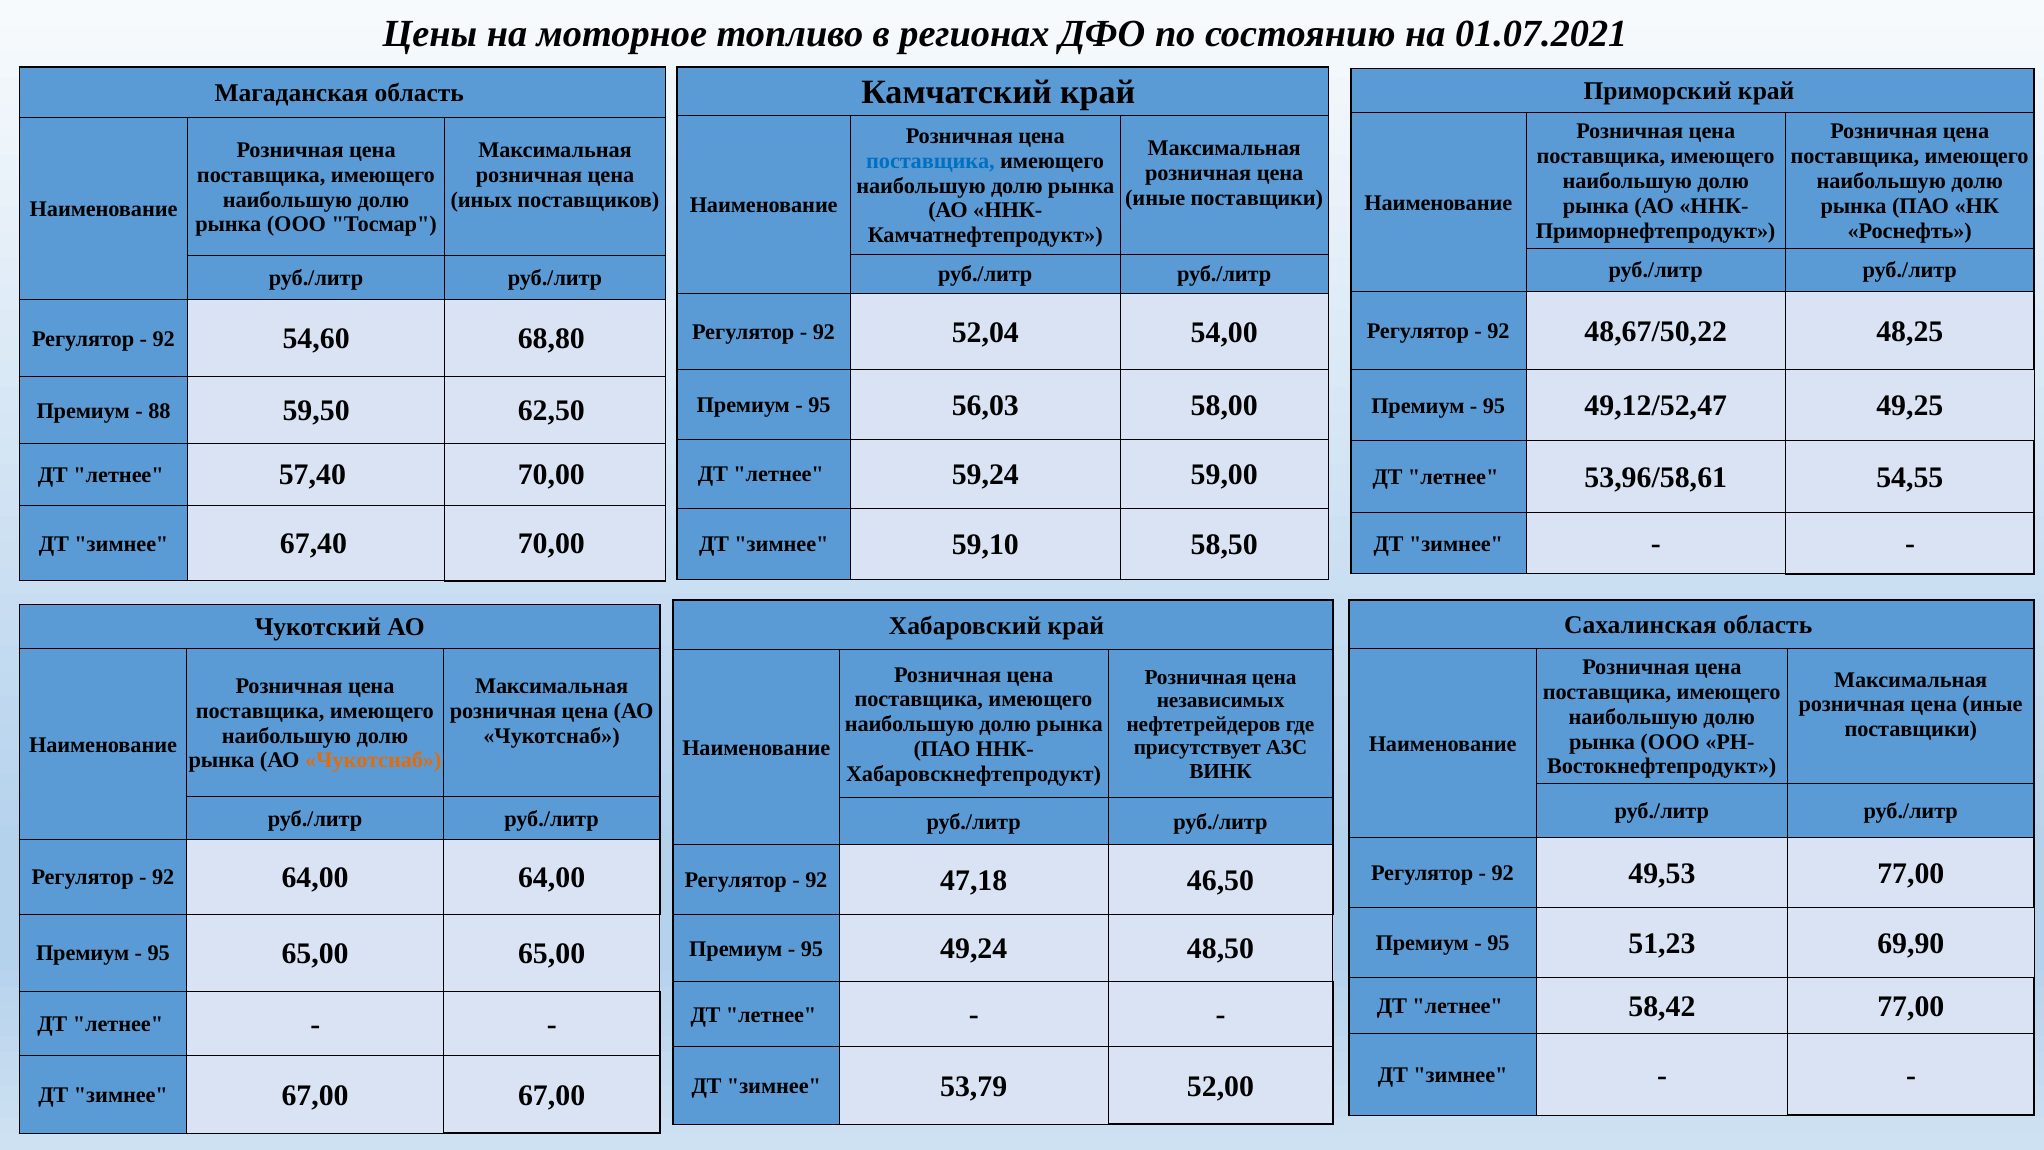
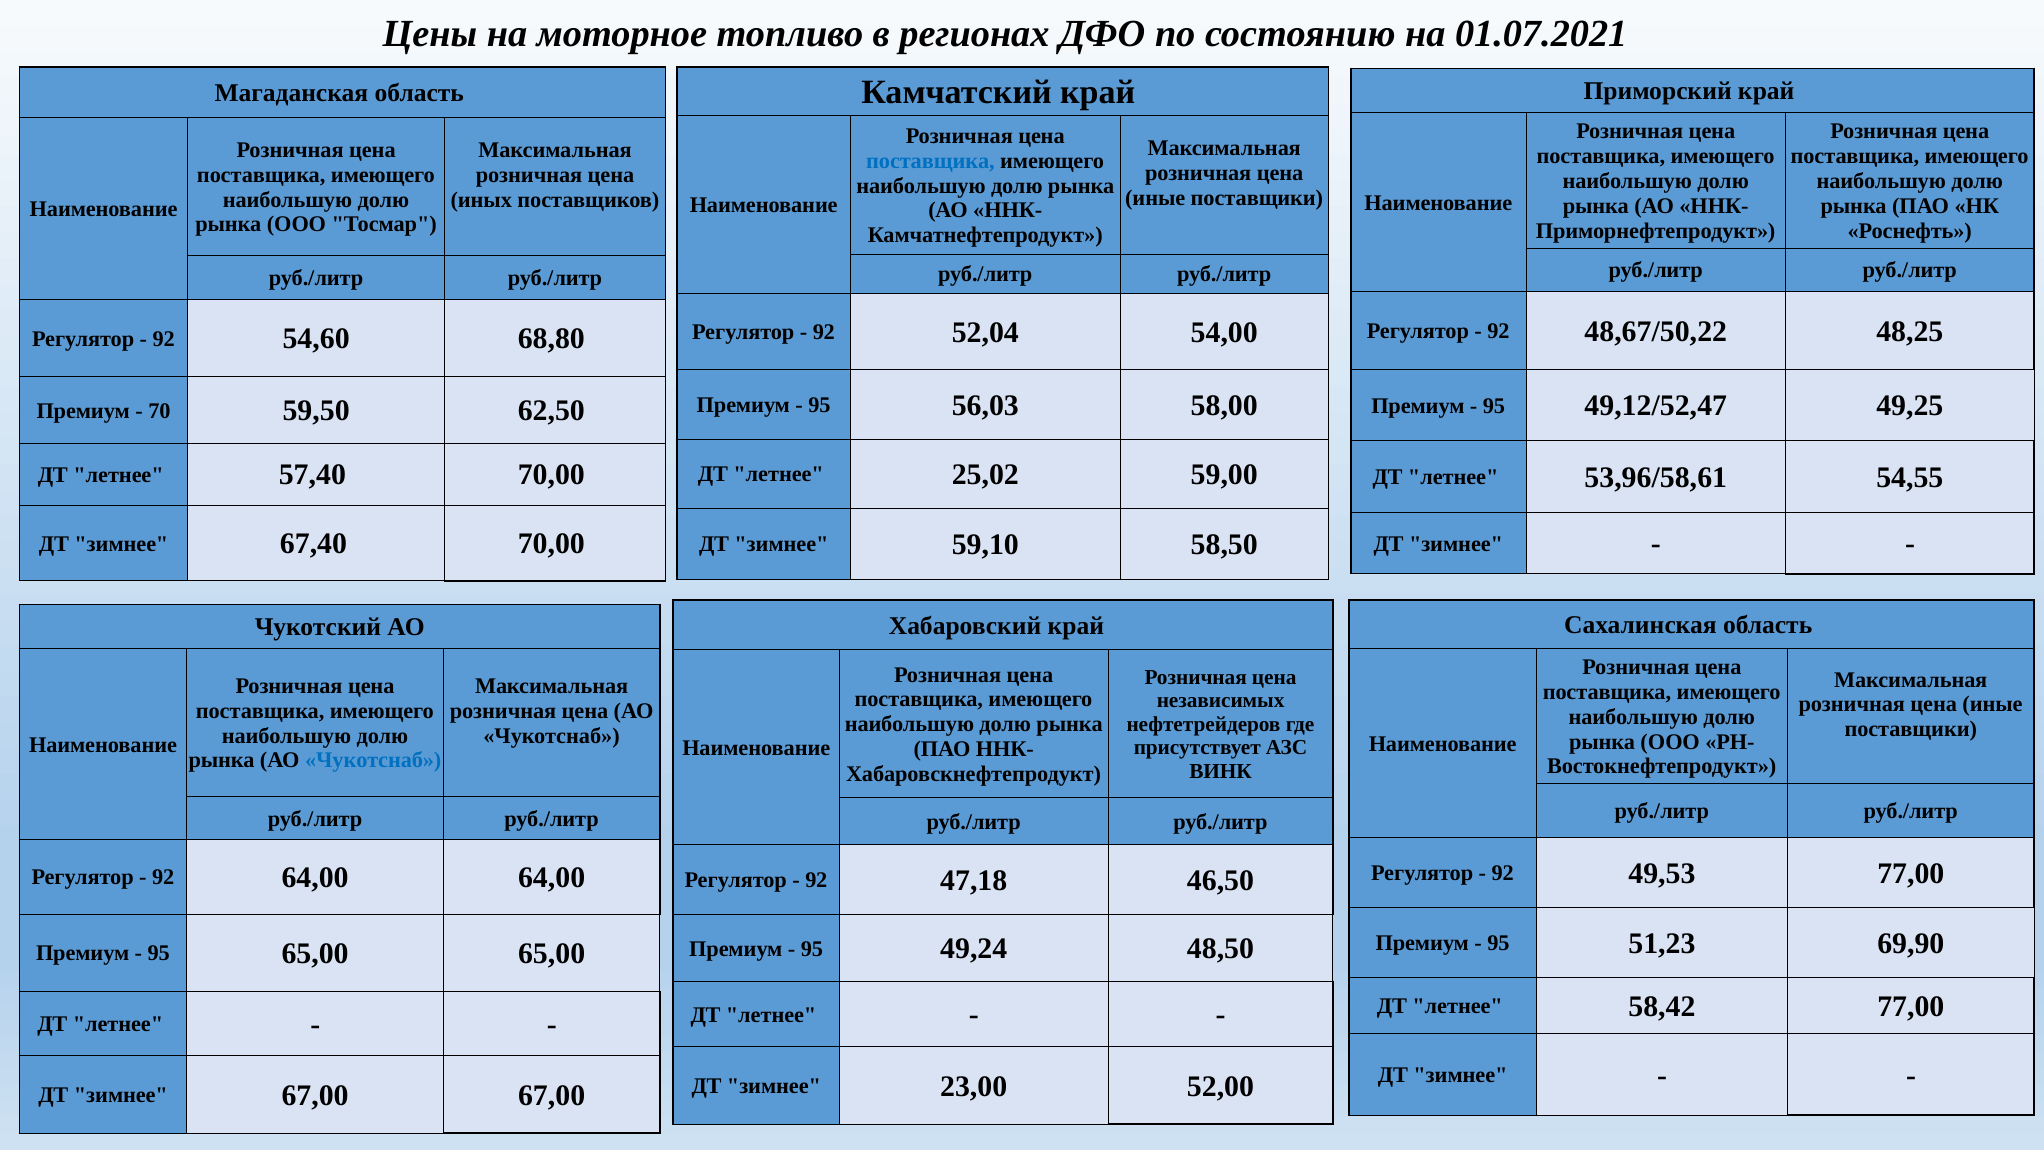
88: 88 -> 70
59,24: 59,24 -> 25,02
Чукотснаб at (373, 760) colour: orange -> blue
53,79: 53,79 -> 23,00
